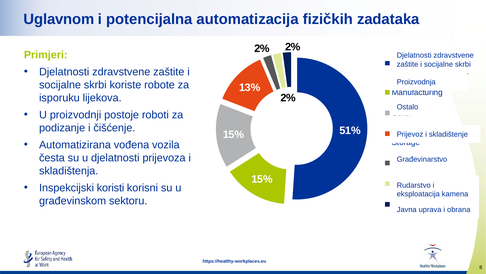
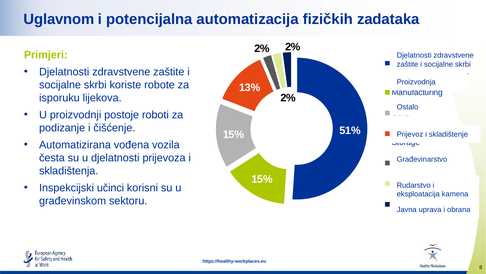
koristi: koristi -> učinci
